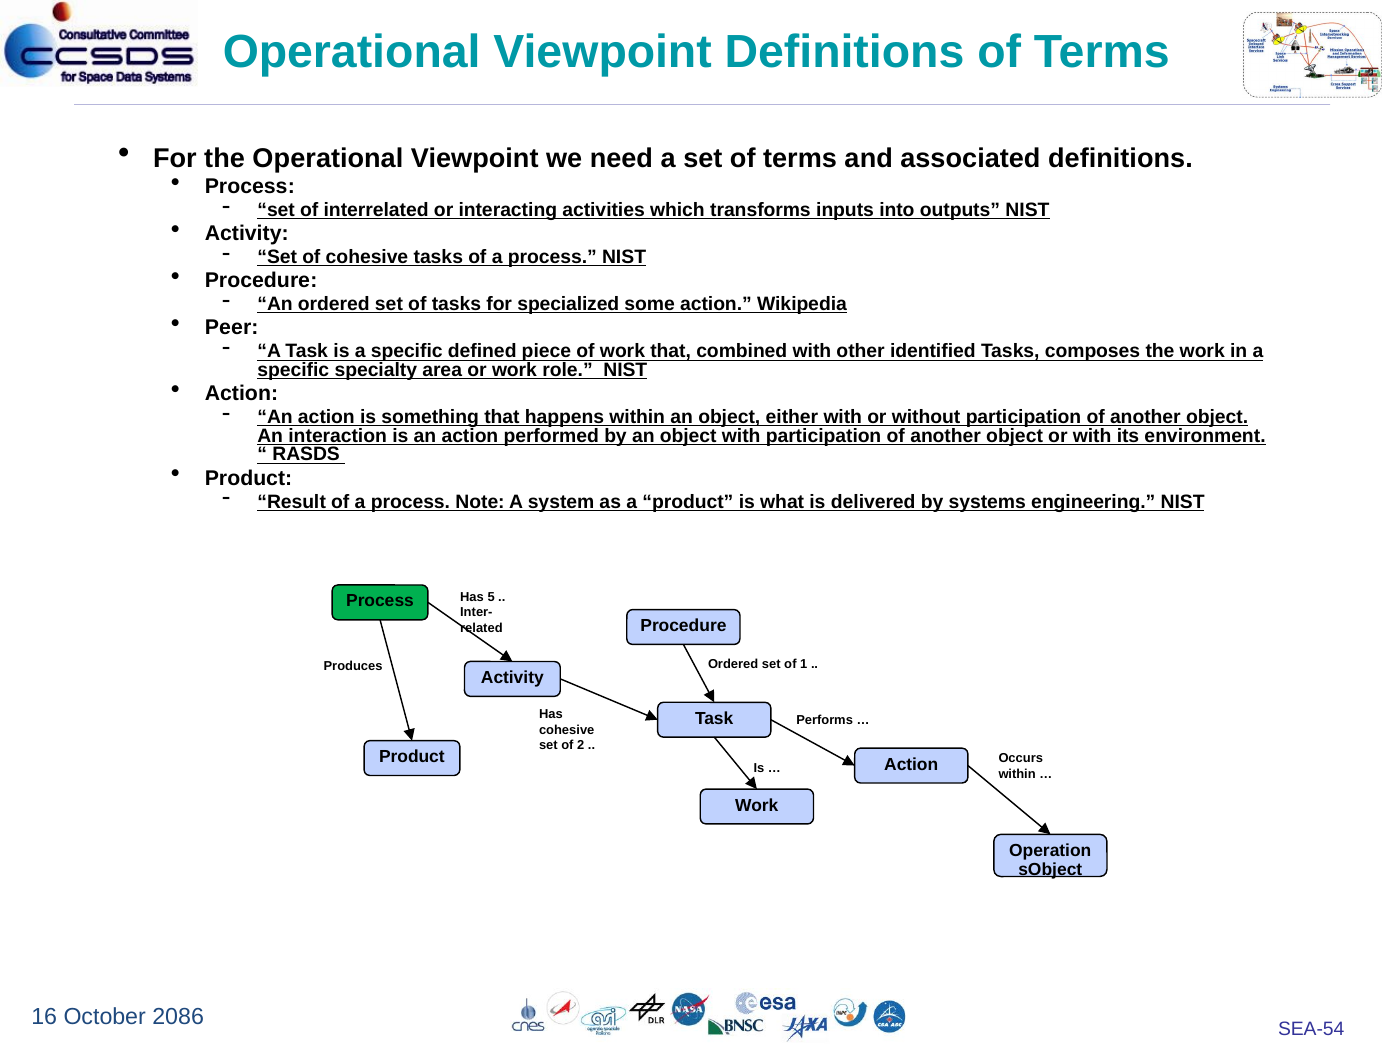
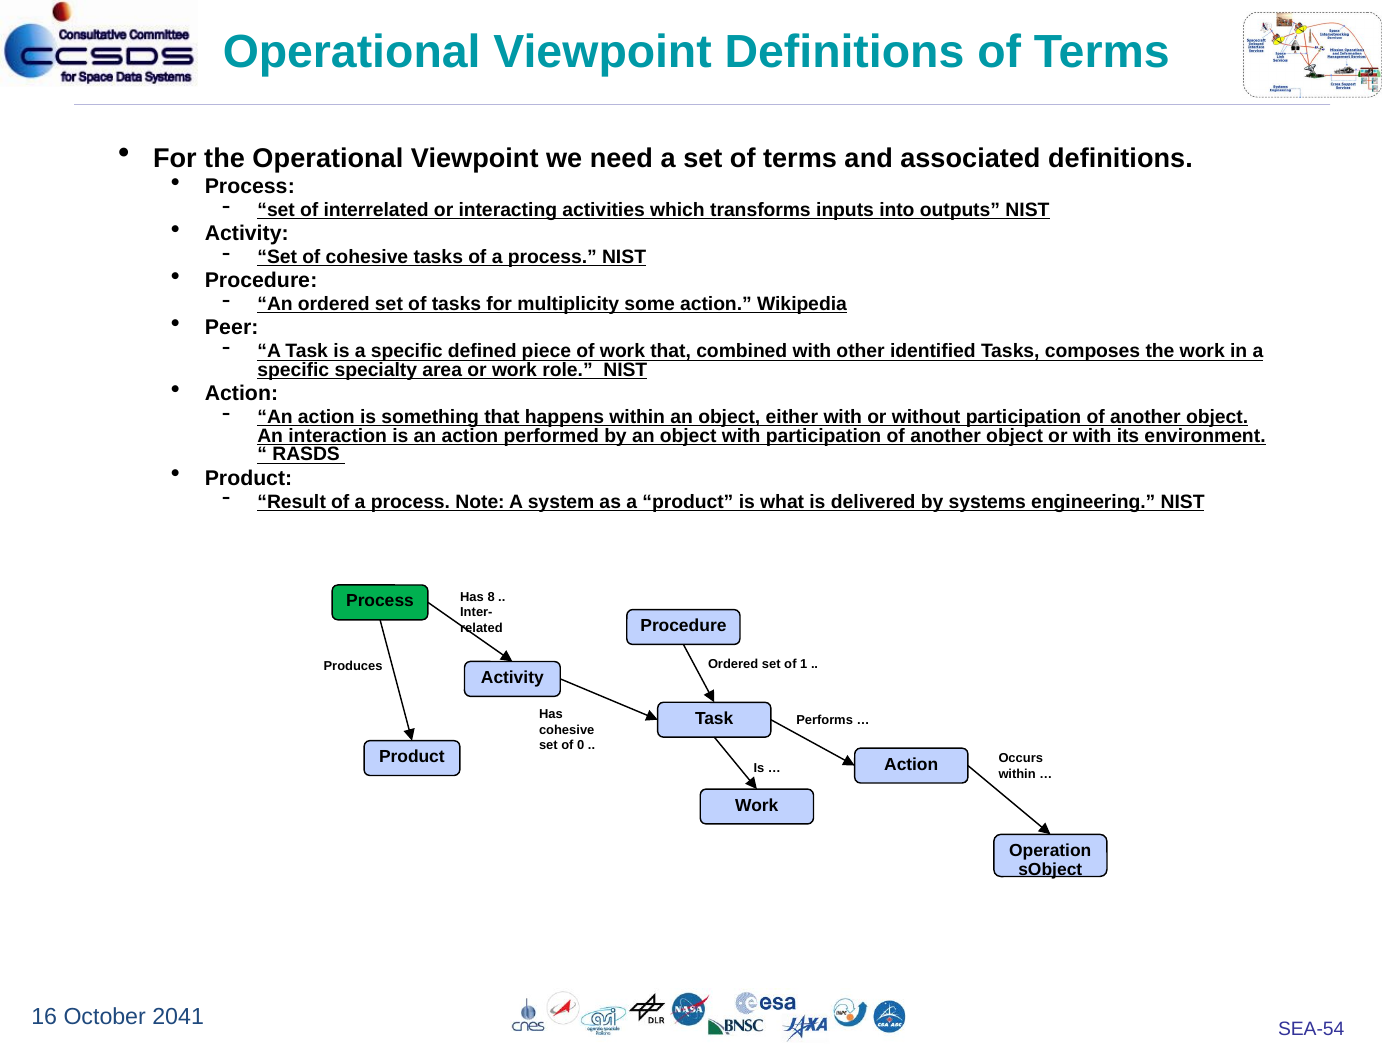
specialized: specialized -> multiplicity
5: 5 -> 8
2: 2 -> 0
2086: 2086 -> 2041
